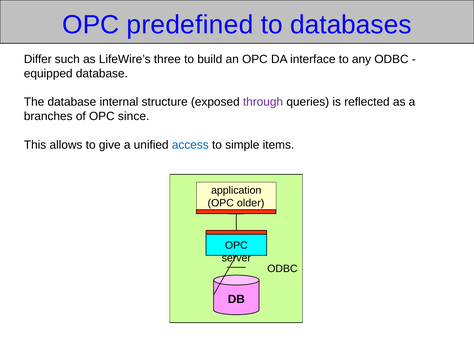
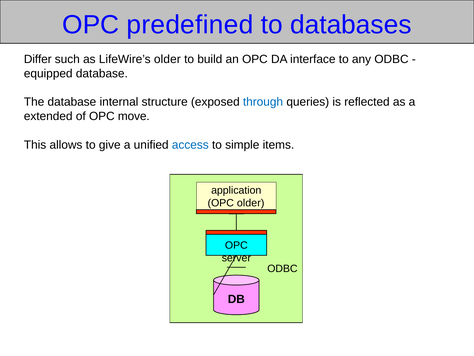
LifeWire’s three: three -> older
through colour: purple -> blue
branches: branches -> extended
since: since -> move
